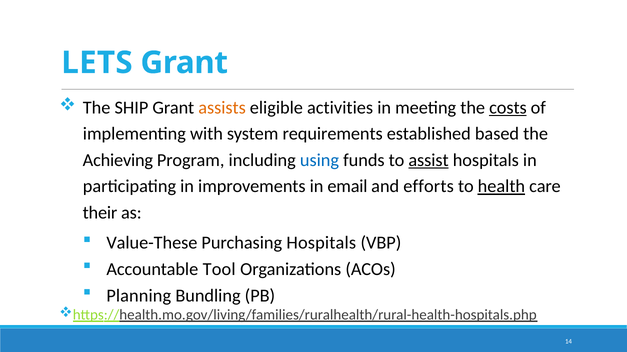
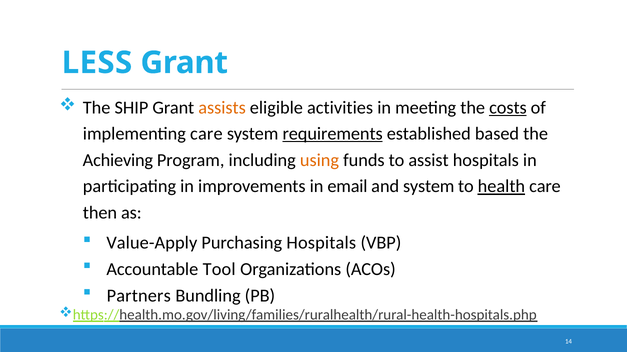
LETS: LETS -> LESS
implementing with: with -> care
requirements underline: none -> present
using colour: blue -> orange
assist underline: present -> none
and efforts: efforts -> system
their: their -> then
Value-These: Value-These -> Value-Apply
Planning: Planning -> Partners
